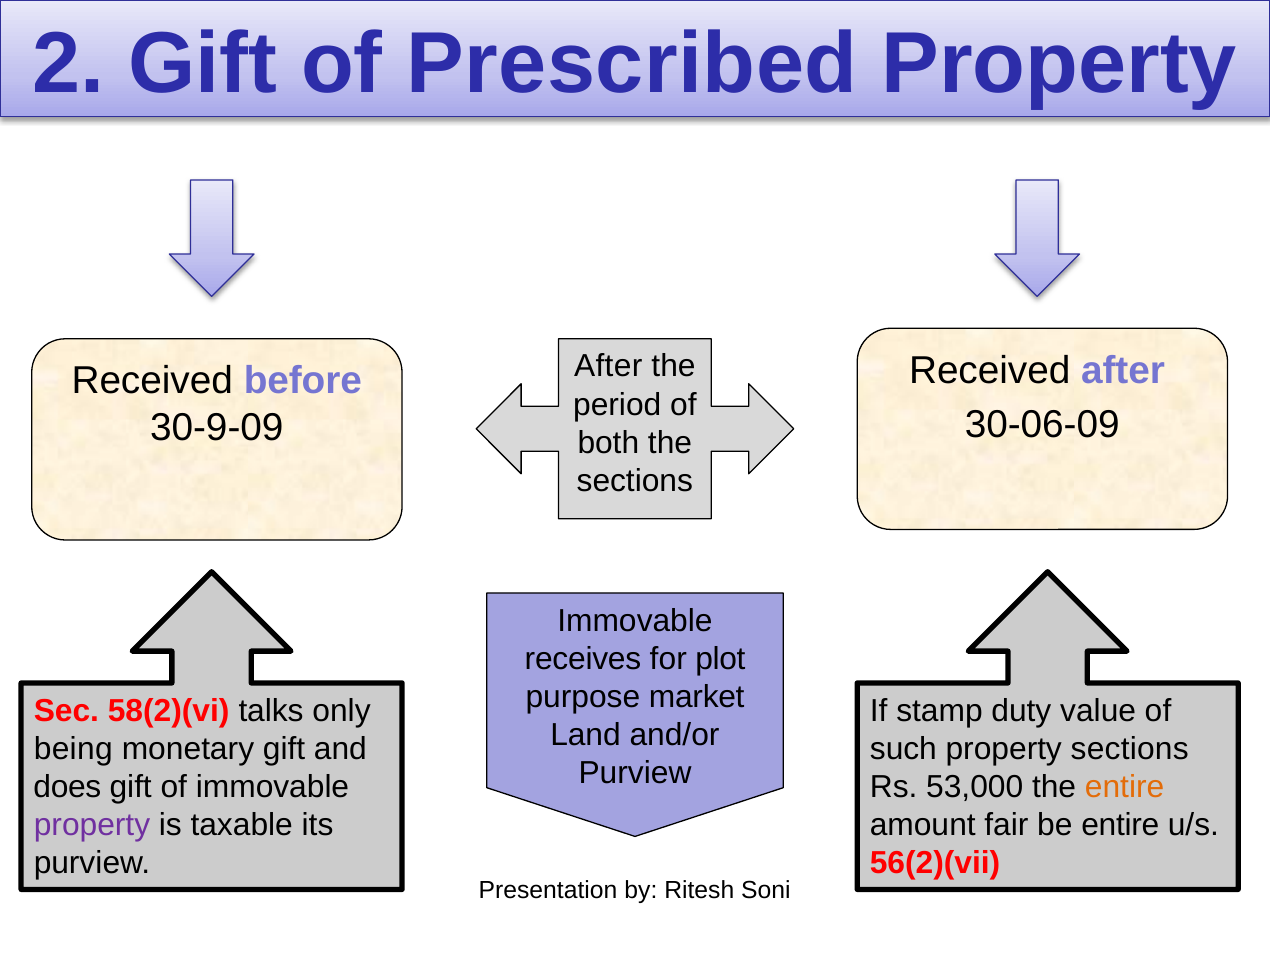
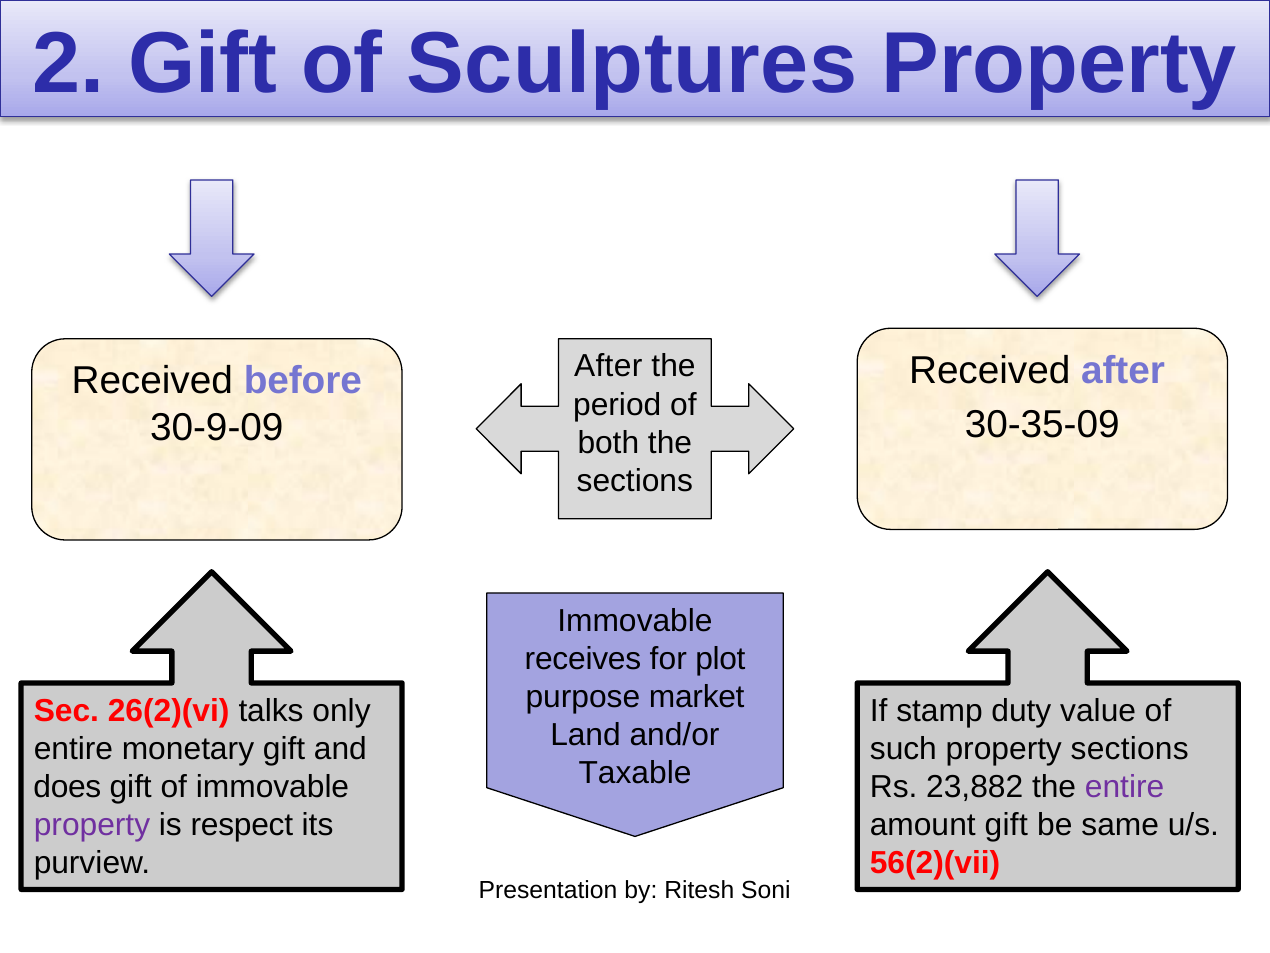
Prescribed: Prescribed -> Sculptures
30-06-09: 30-06-09 -> 30-35-09
58(2)(vi: 58(2)(vi -> 26(2)(vi
being at (73, 748): being -> entire
Purview at (635, 773): Purview -> Taxable
53,000: 53,000 -> 23,882
entire at (1125, 786) colour: orange -> purple
taxable: taxable -> respect
amount fair: fair -> gift
be entire: entire -> same
